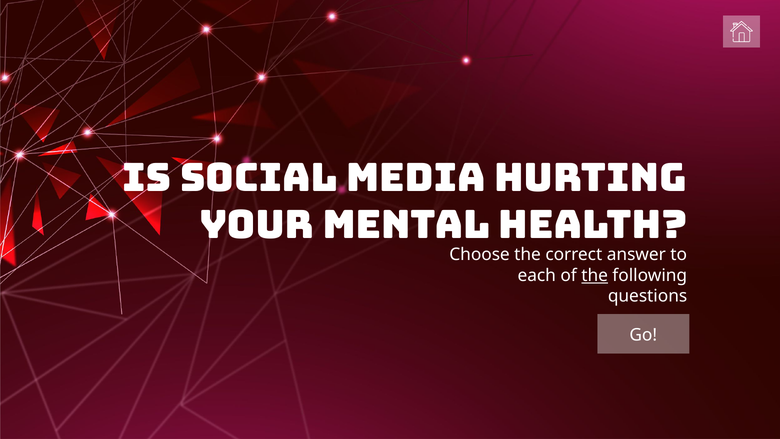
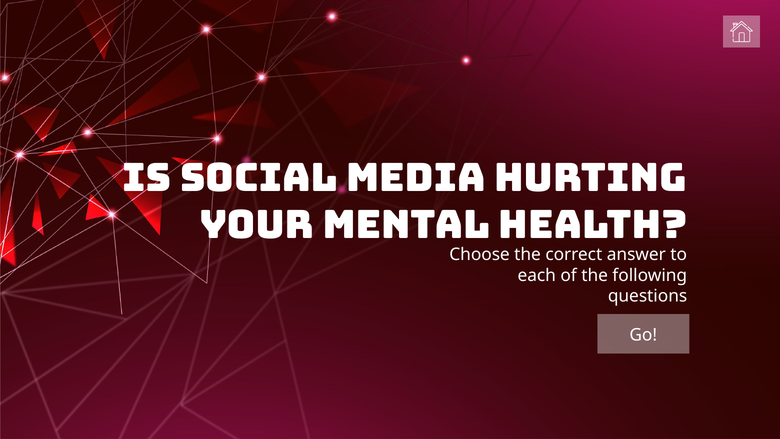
the at (595, 275) underline: present -> none
